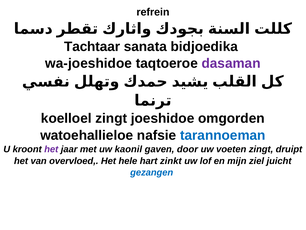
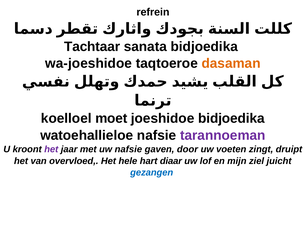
dasaman colour: purple -> orange
koelloel zingt: zingt -> moet
joeshidoe omgorden: omgorden -> bidjoedika
tarannoeman colour: blue -> purple
uw kaonil: kaonil -> nafsie
zinkt: zinkt -> diaar
